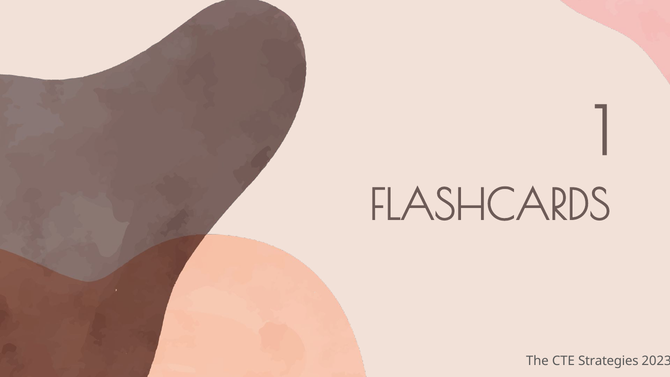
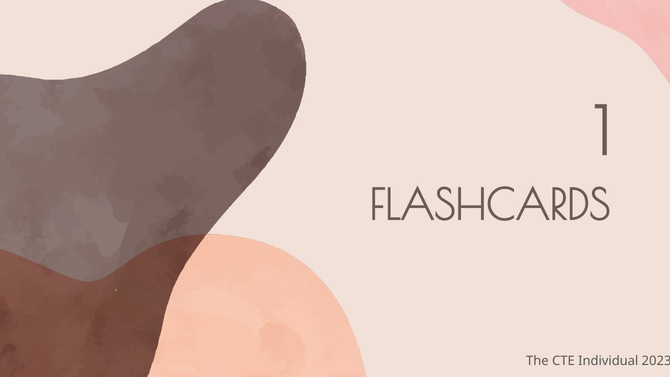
Strategies: Strategies -> Individual
